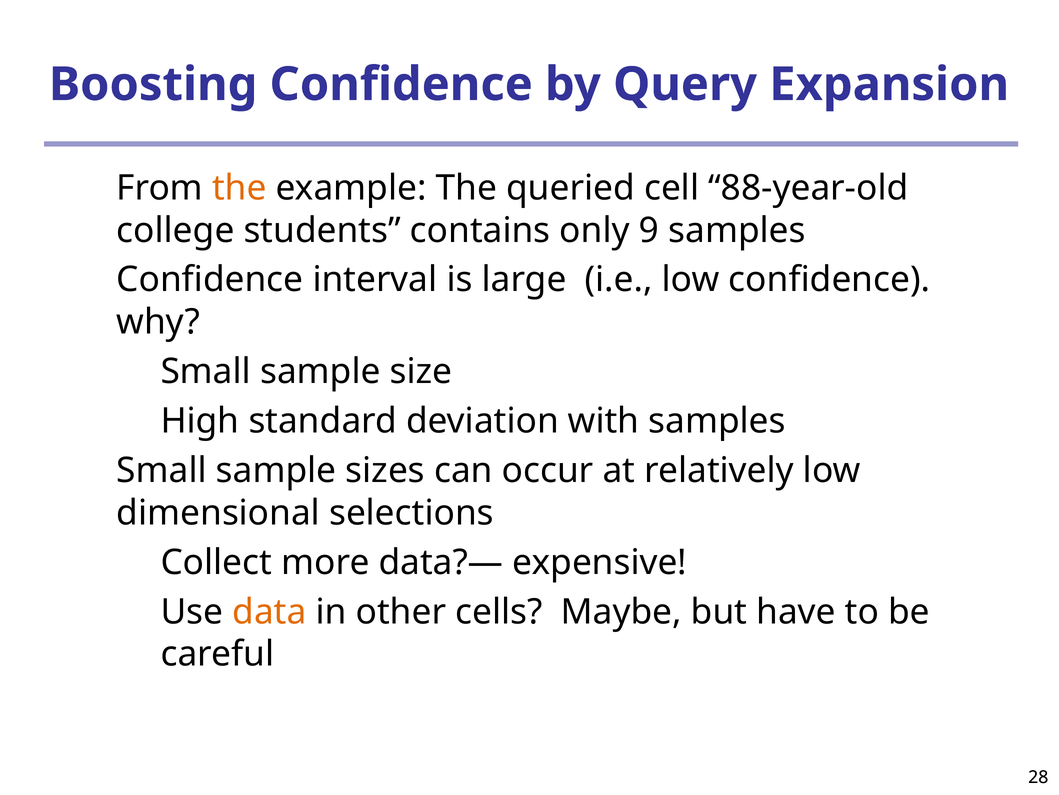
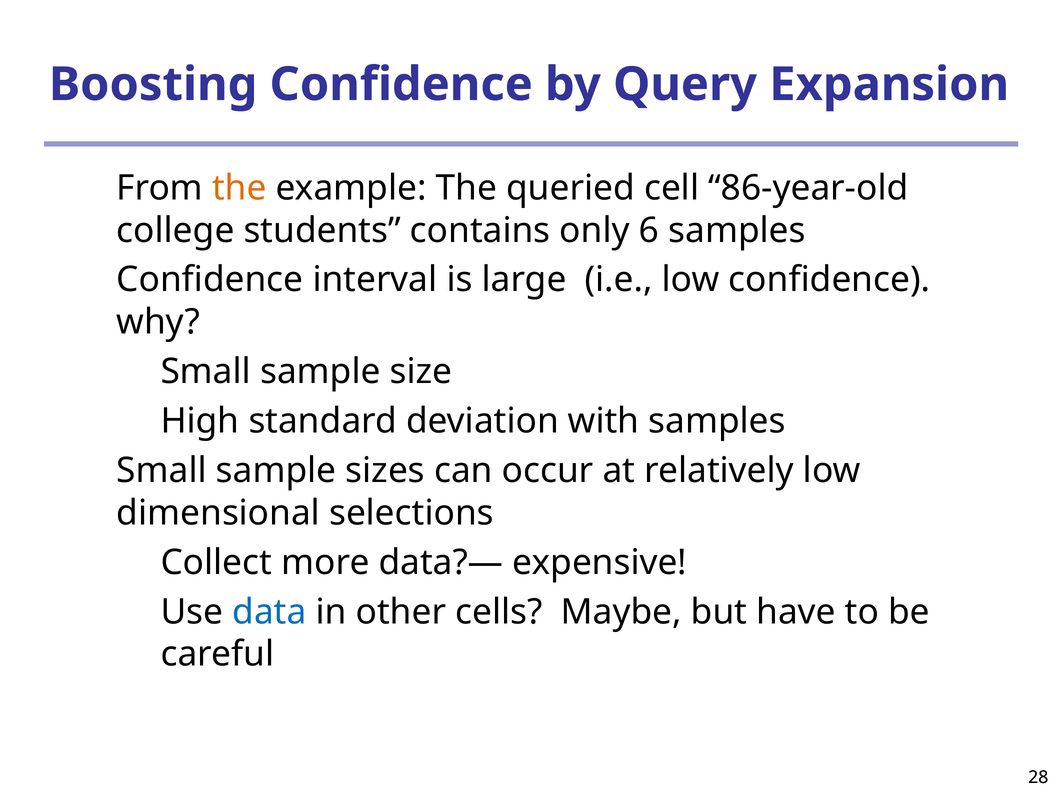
88-year-old: 88-year-old -> 86-year-old
9: 9 -> 6
data colour: orange -> blue
